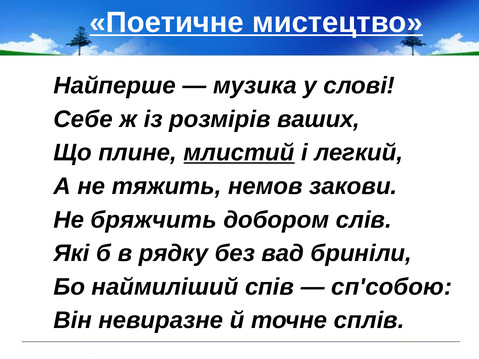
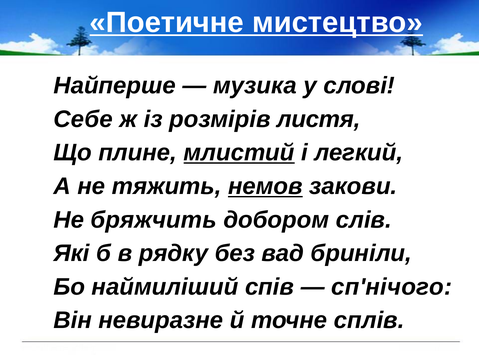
ваших: ваших -> листя
немов underline: none -> present
сп'собою: сп'собою -> сп'нічого
